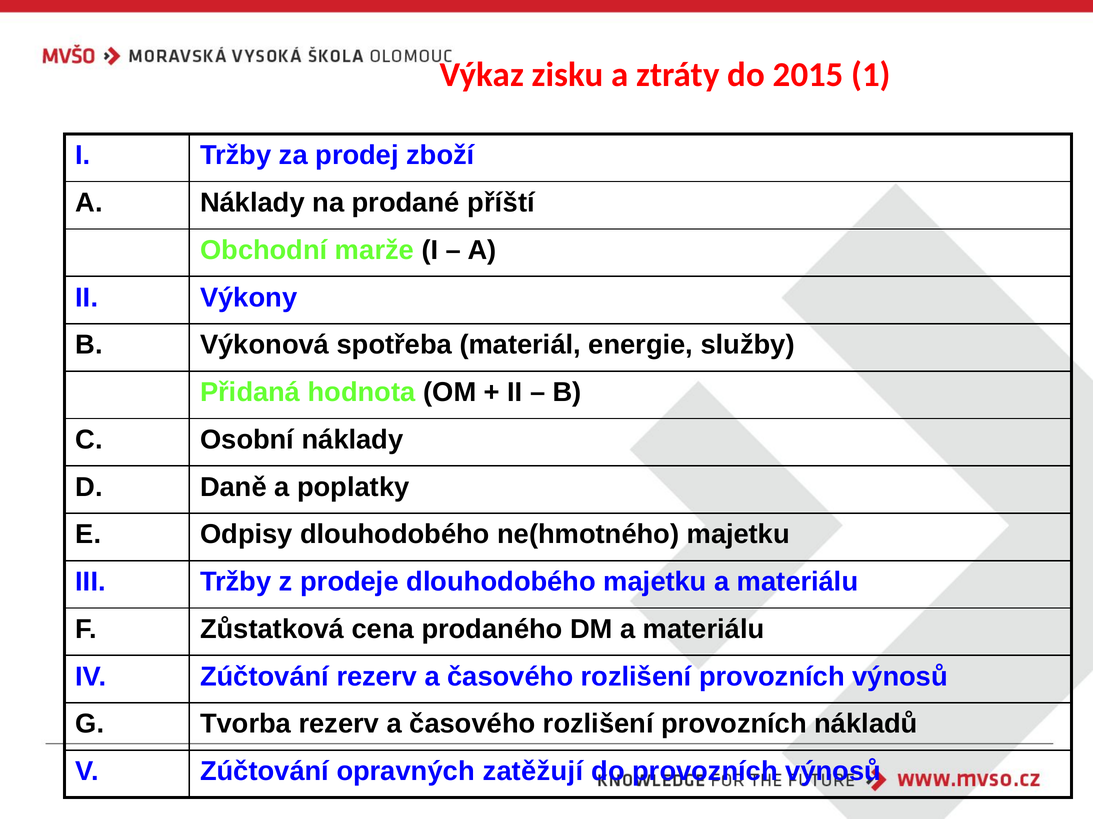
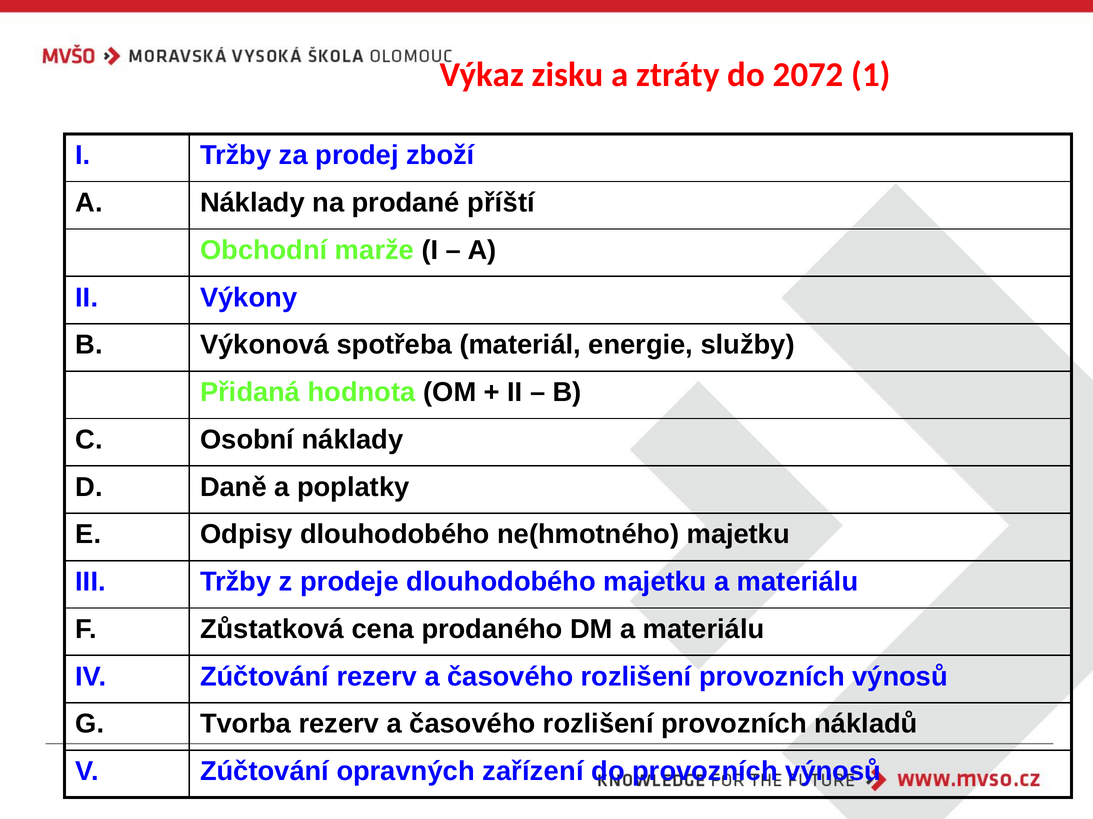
2015: 2015 -> 2072
zatěžují: zatěžují -> zařízení
